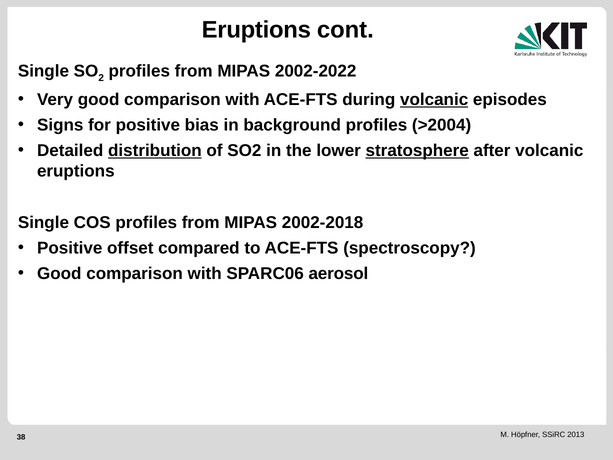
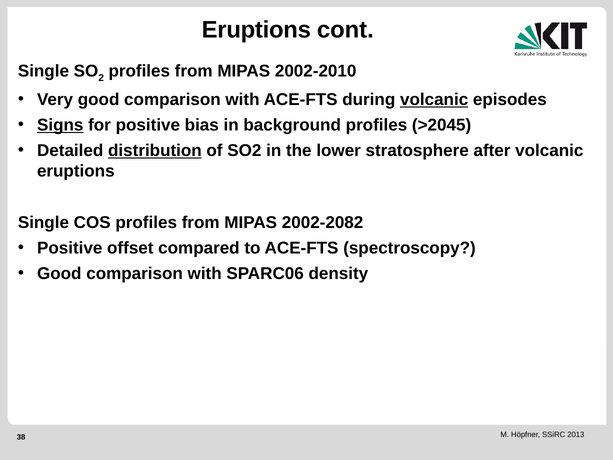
2002-2022: 2002-2022 -> 2002-2010
Signs underline: none -> present
>2004: >2004 -> >2045
stratosphere underline: present -> none
2002-2018: 2002-2018 -> 2002-2082
aerosol: aerosol -> density
